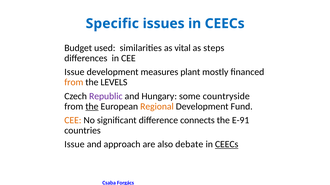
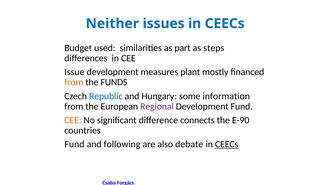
Specific: Specific -> Neither
vital: vital -> part
LEVELS: LEVELS -> FUNDS
Republic colour: purple -> blue
countryside: countryside -> information
the at (92, 107) underline: present -> none
Regional colour: orange -> purple
E-91: E-91 -> E-90
Issue at (74, 145): Issue -> Fund
approach: approach -> following
